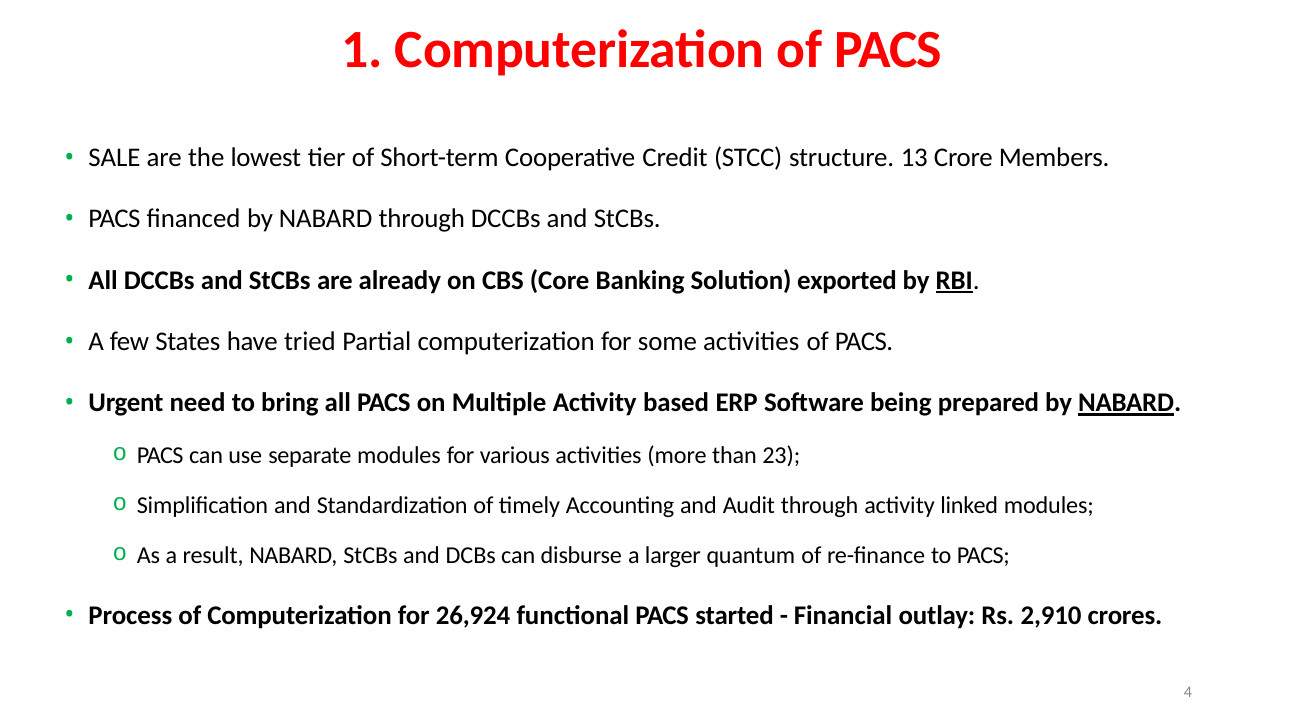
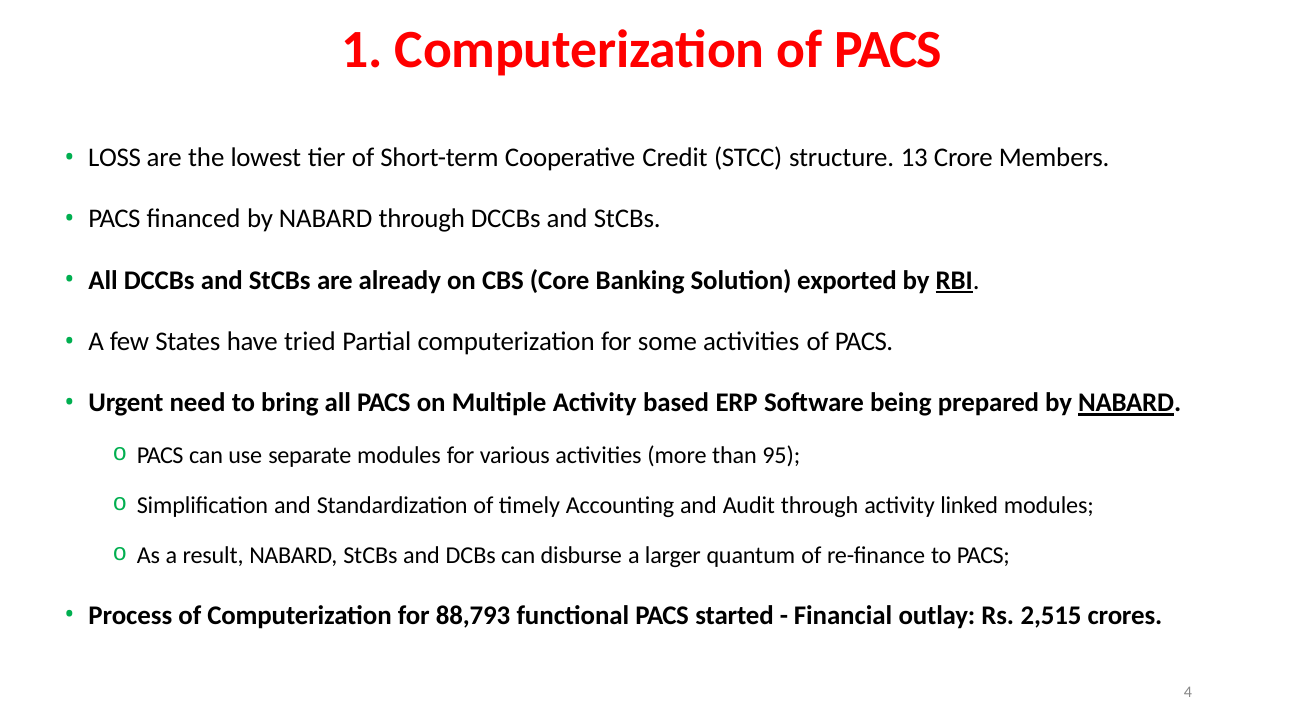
SALE: SALE -> LOSS
23: 23 -> 95
26,924: 26,924 -> 88,793
2,910: 2,910 -> 2,515
